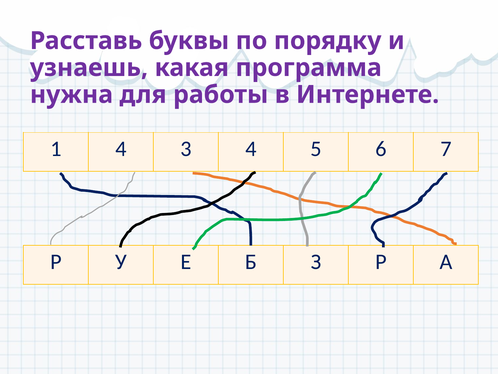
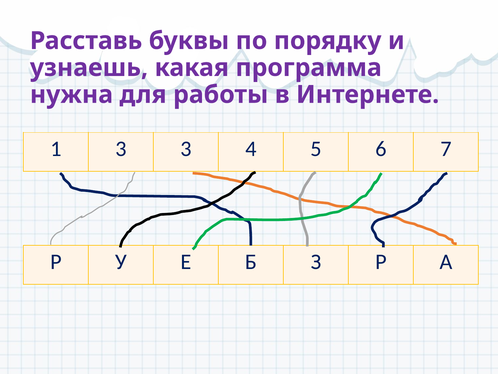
1 4: 4 -> 3
